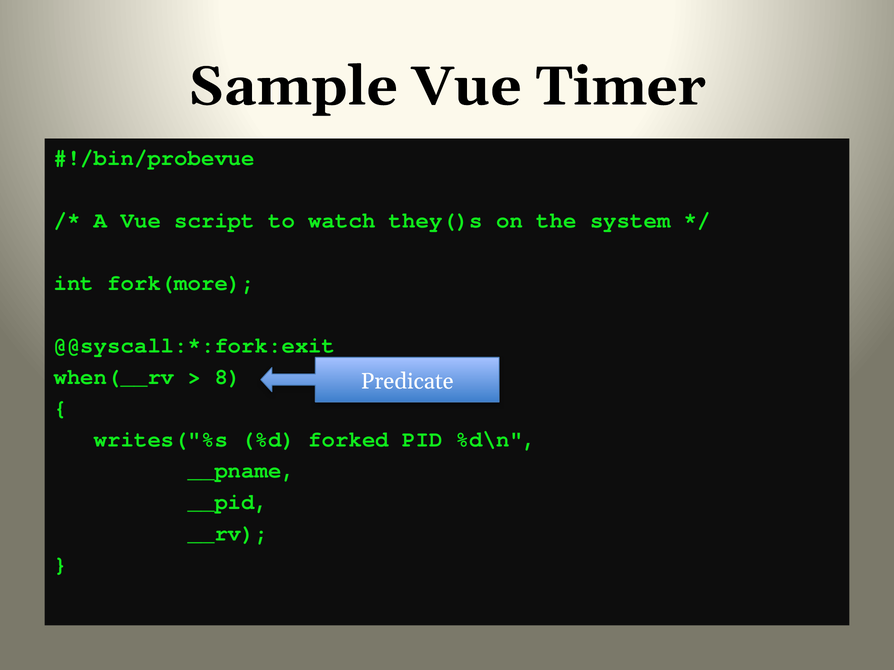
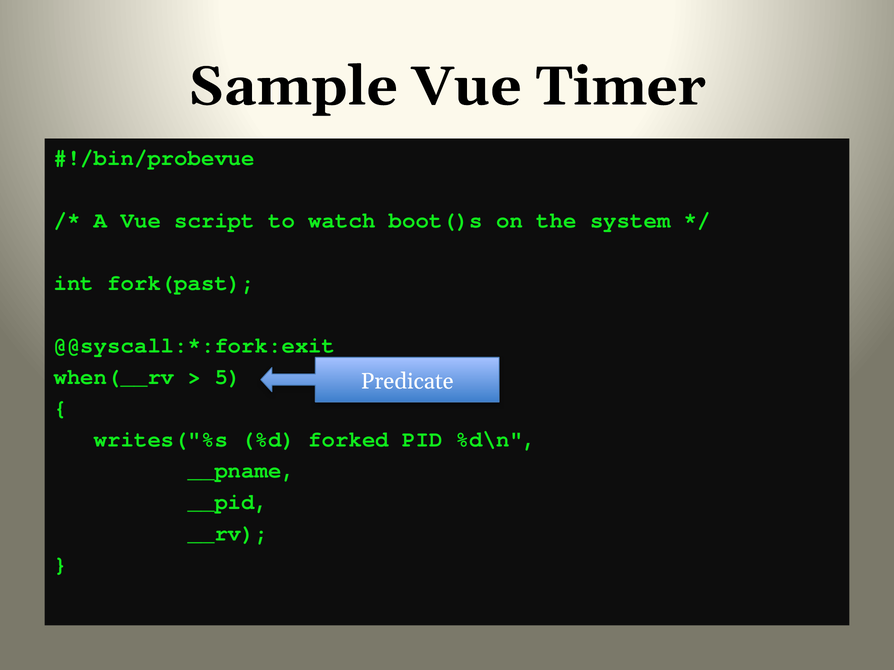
they()s: they()s -> boot()s
fork(more: fork(more -> fork(past
8: 8 -> 5
